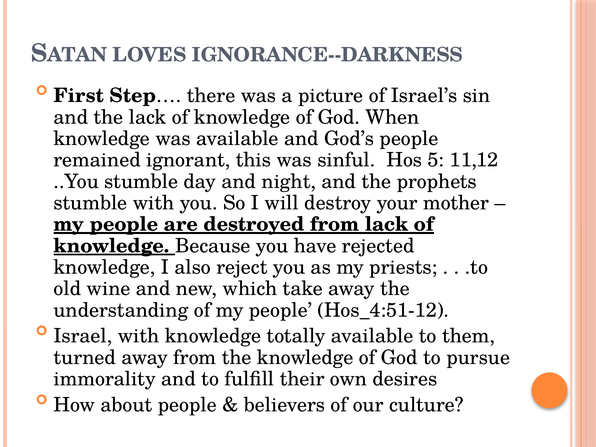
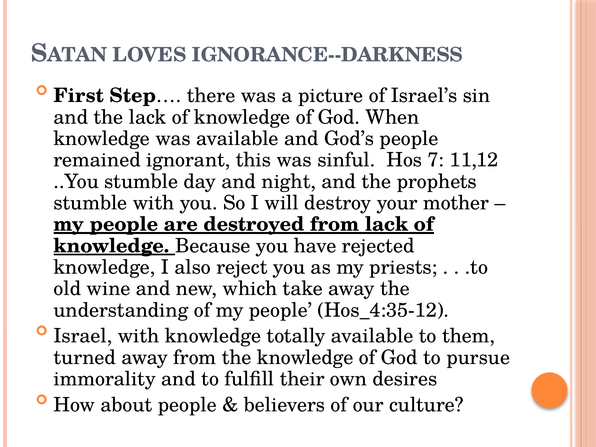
5: 5 -> 7
Hos_4:51-12: Hos_4:51-12 -> Hos_4:35-12
